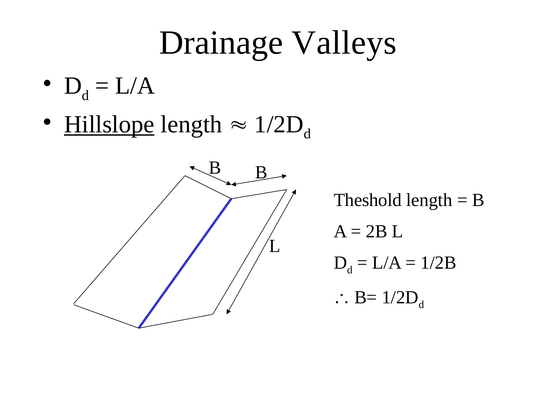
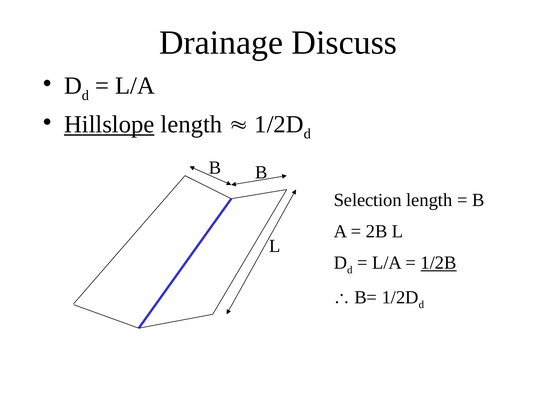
Valleys: Valleys -> Discuss
Theshold: Theshold -> Selection
1/2B underline: none -> present
